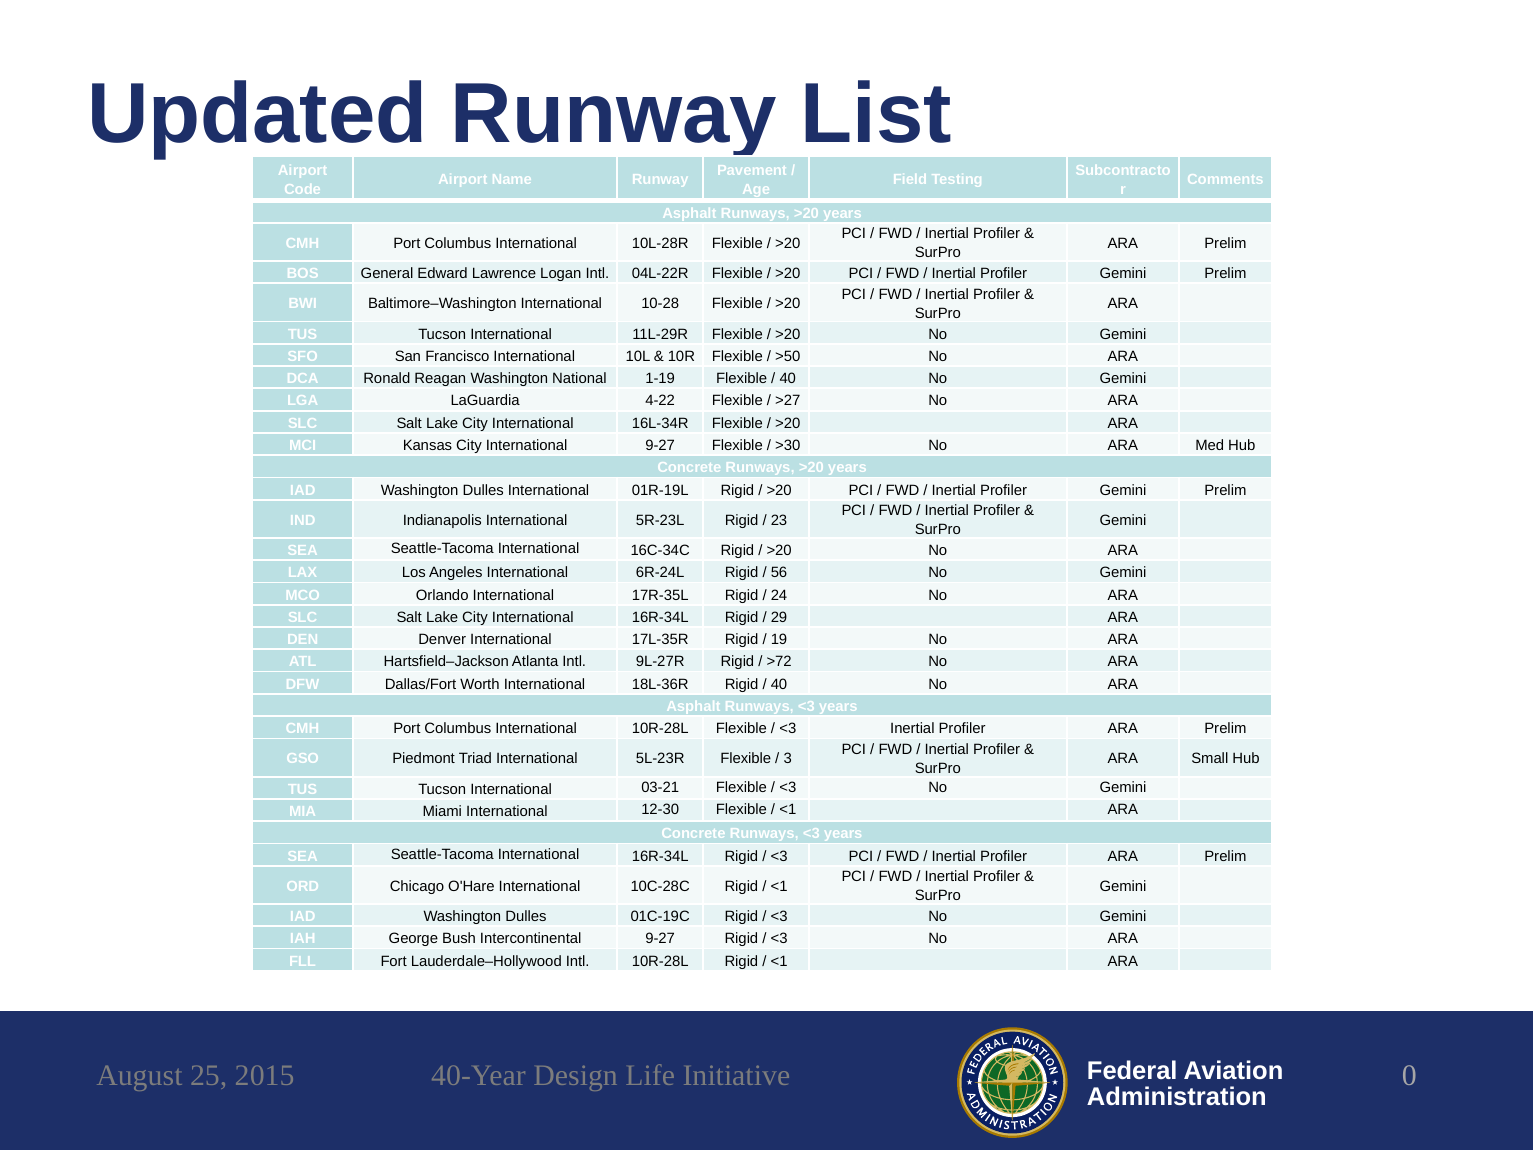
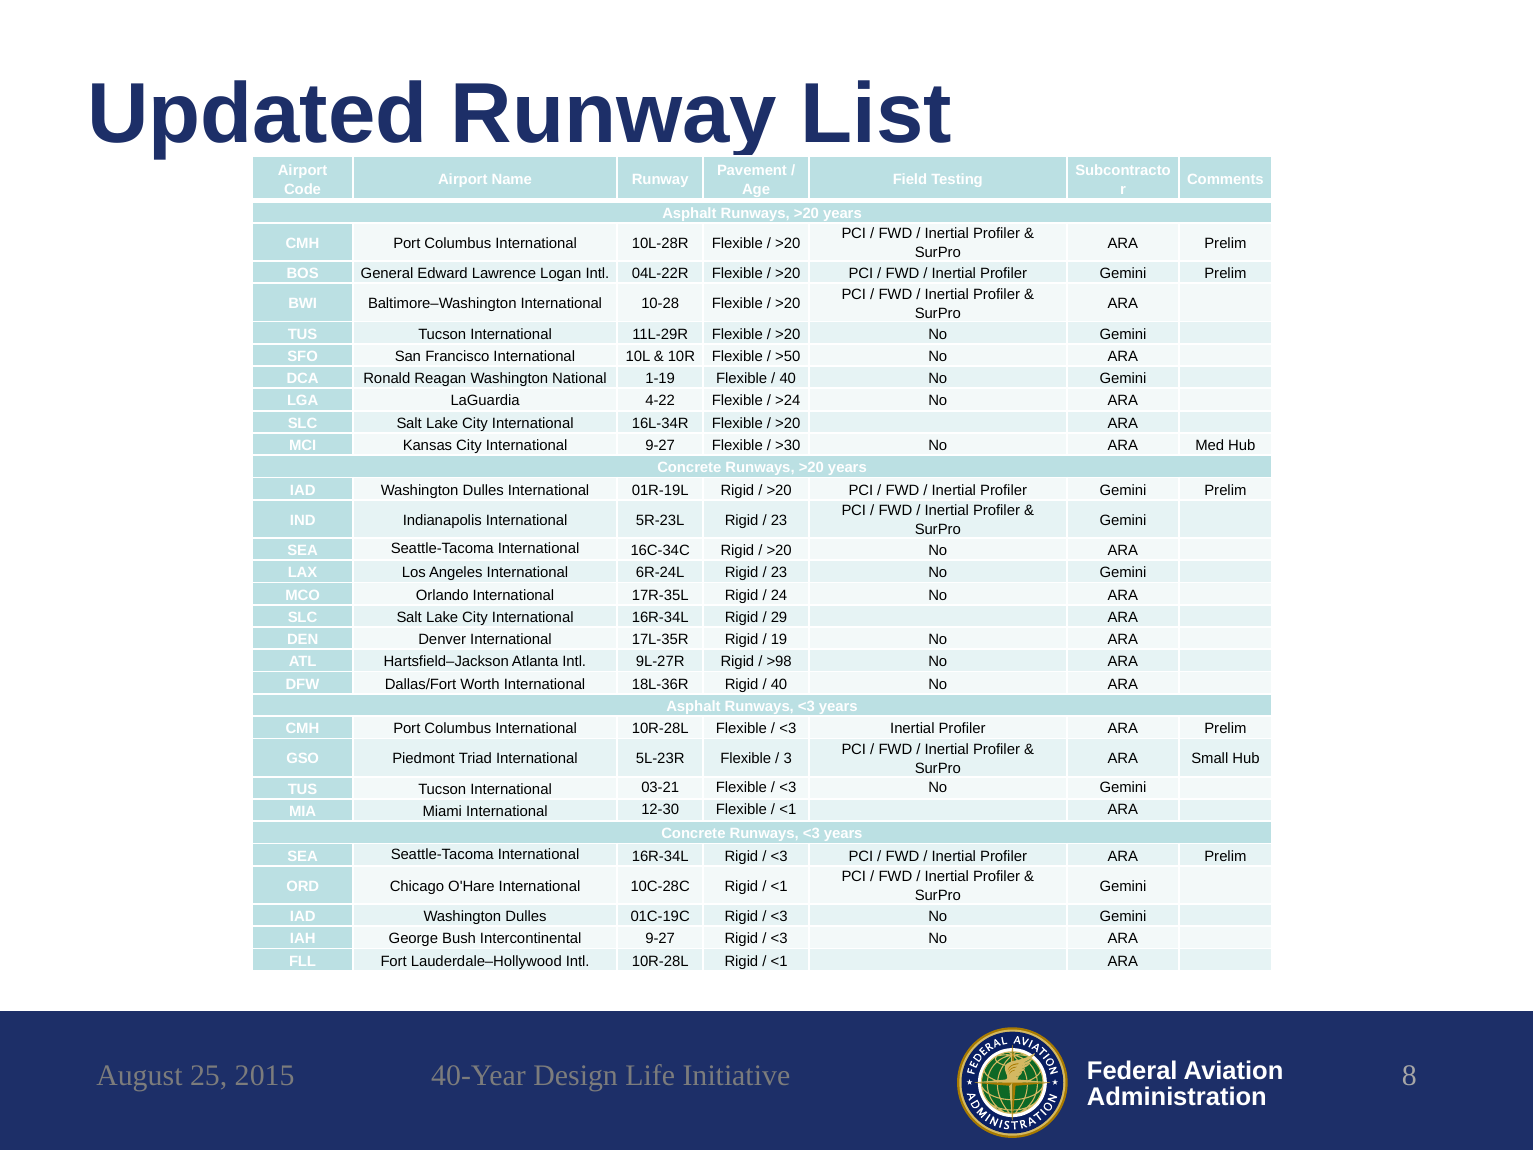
>27: >27 -> >24
56 at (779, 573): 56 -> 23
>72: >72 -> >98
0: 0 -> 8
